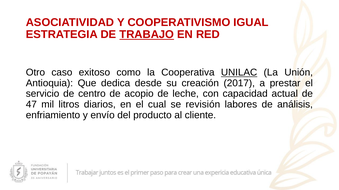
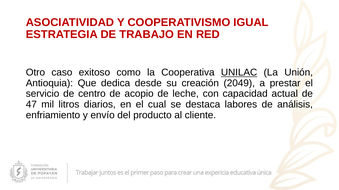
TRABAJO underline: present -> none
2017: 2017 -> 2049
revisión: revisión -> destaca
